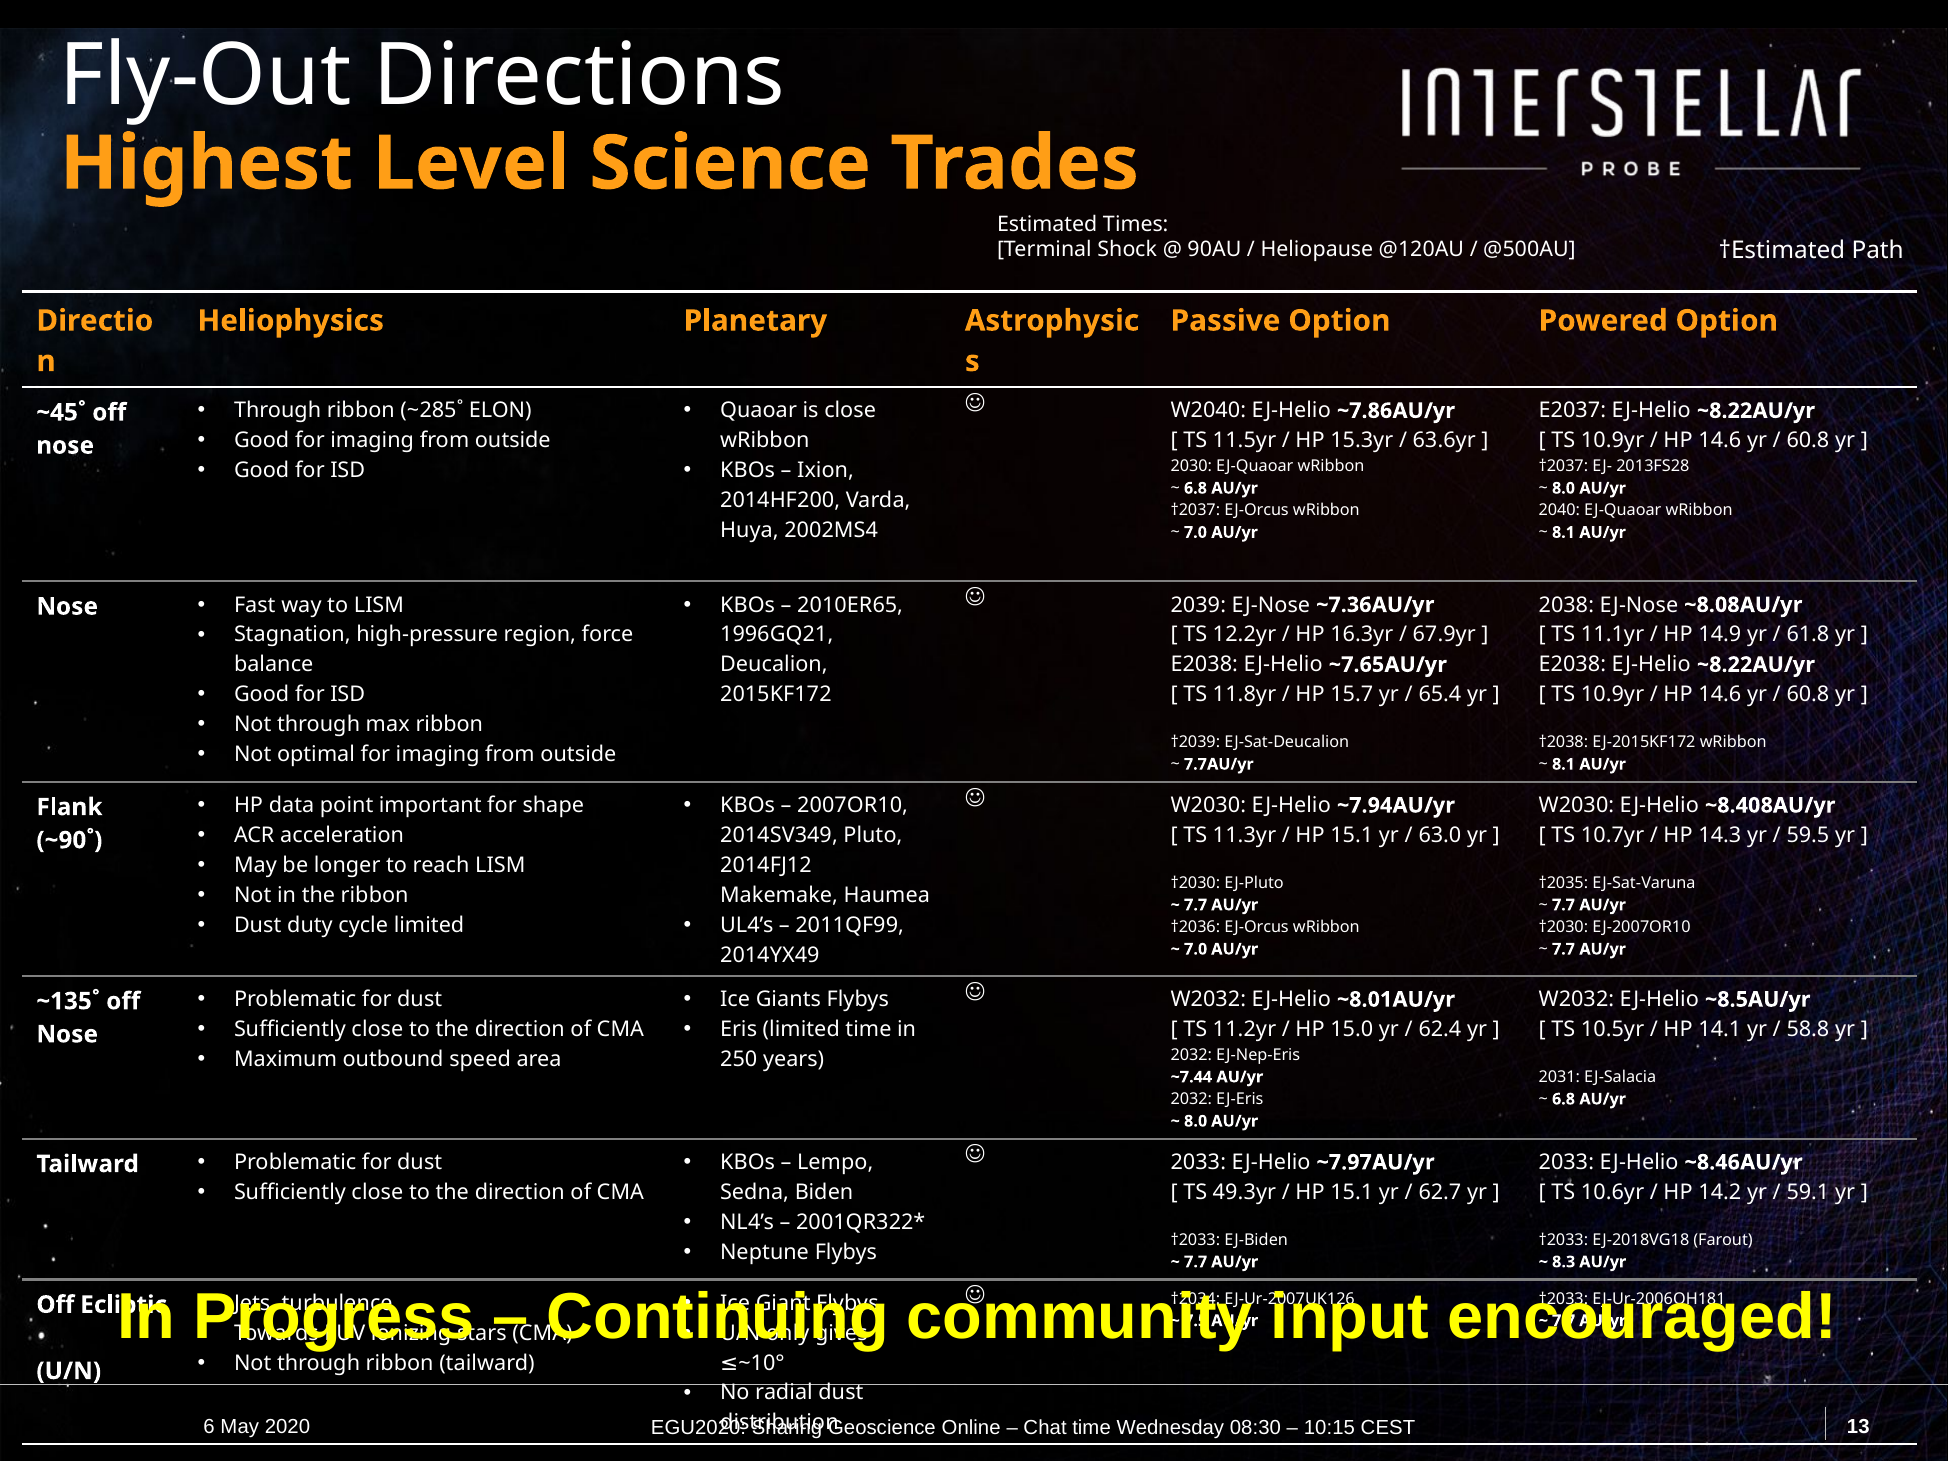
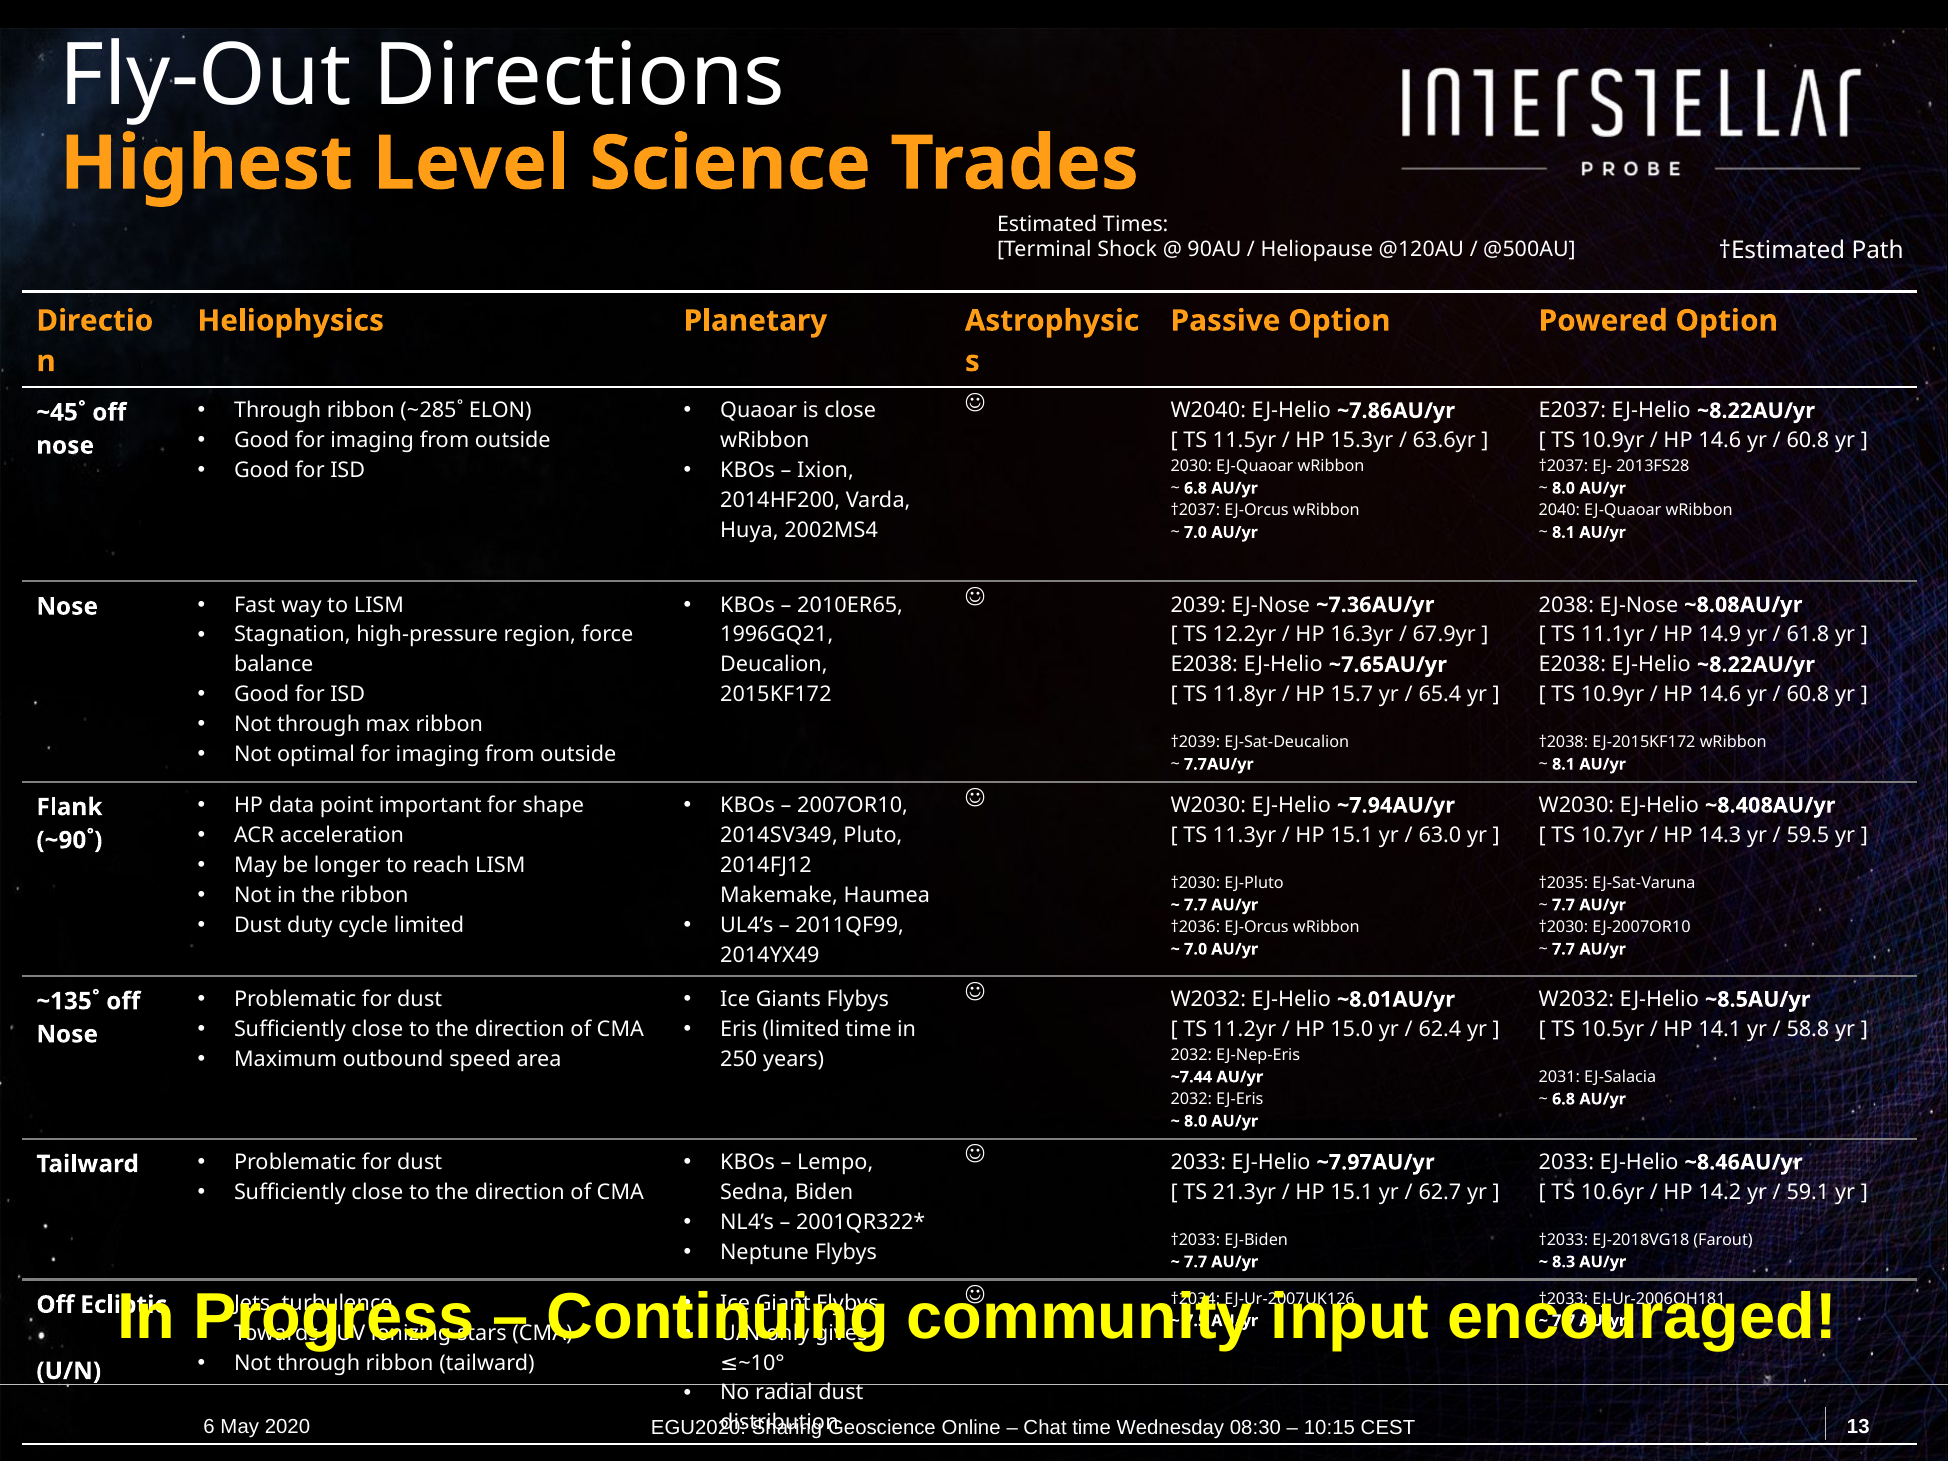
49.3yr: 49.3yr -> 21.3yr
